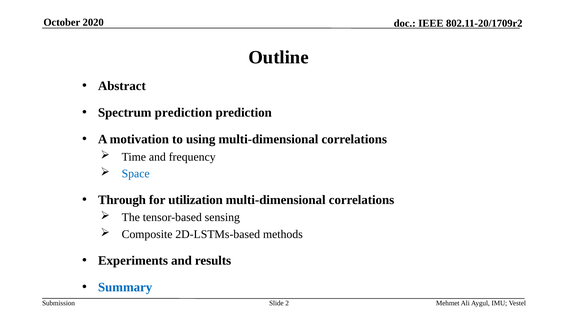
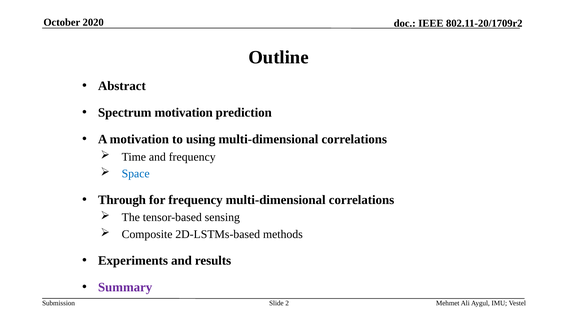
Spectrum prediction: prediction -> motivation
for utilization: utilization -> frequency
Summary colour: blue -> purple
